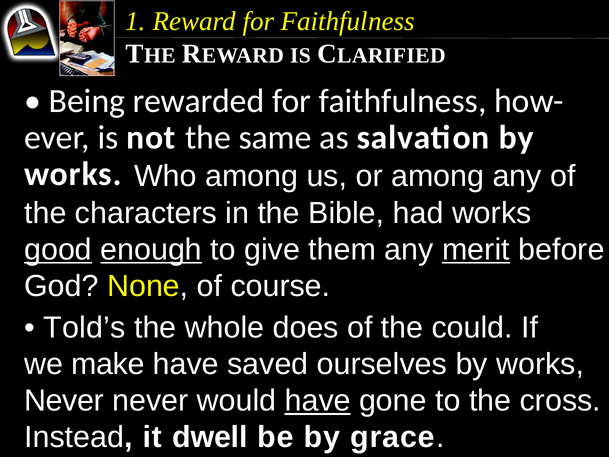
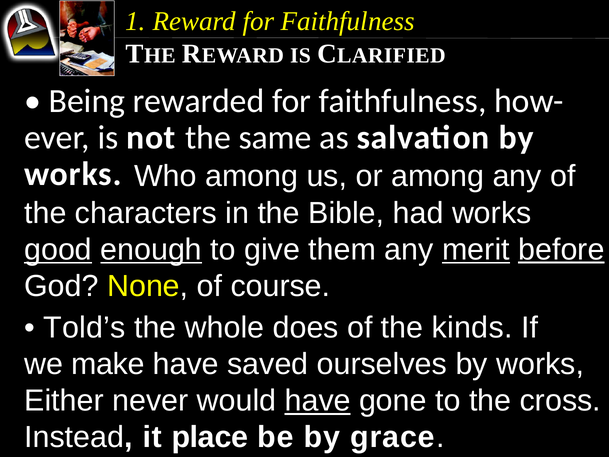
before at (561, 249) underline: none -> present
could: could -> kinds
Never at (64, 401): Never -> Either
dwell: dwell -> place
